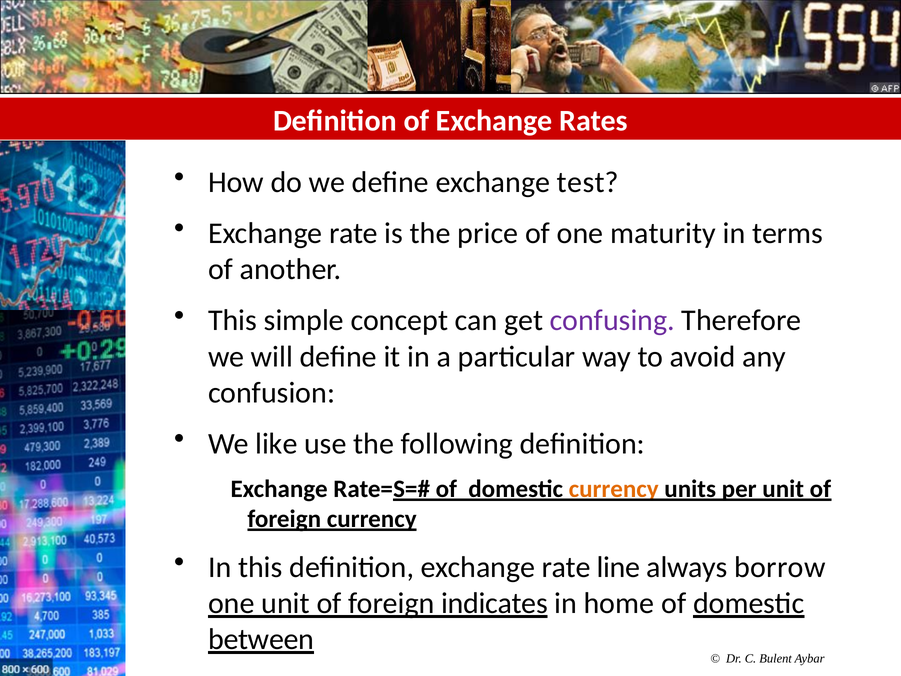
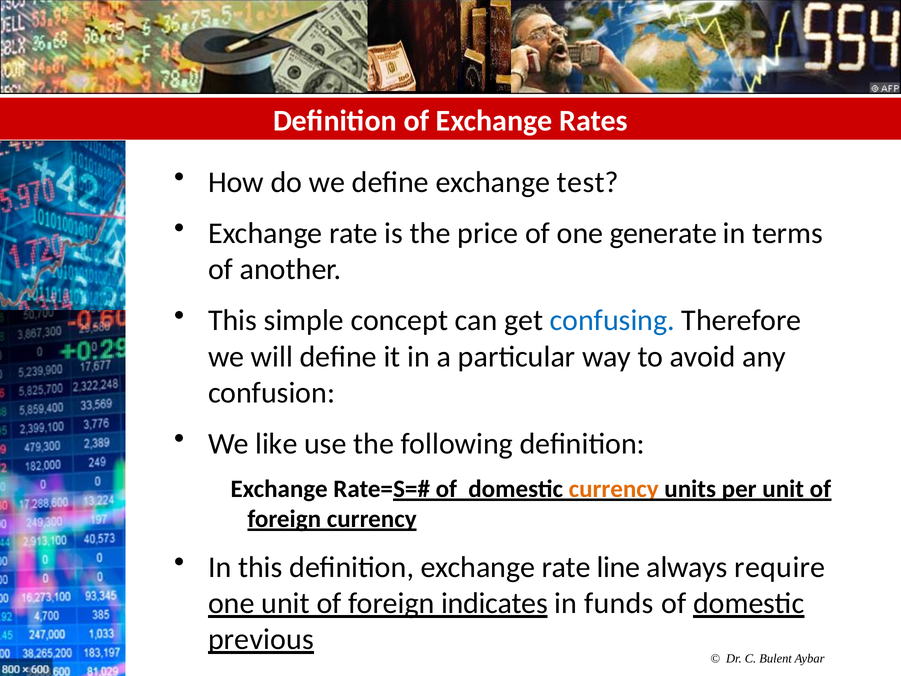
maturity: maturity -> generate
confusing colour: purple -> blue
borrow: borrow -> require
home: home -> funds
between: between -> previous
